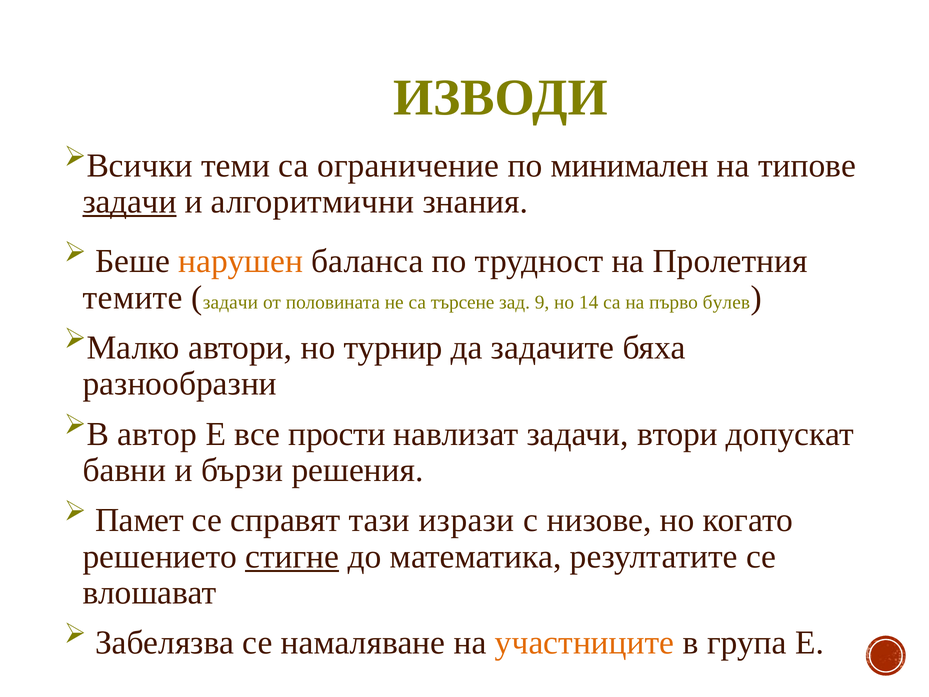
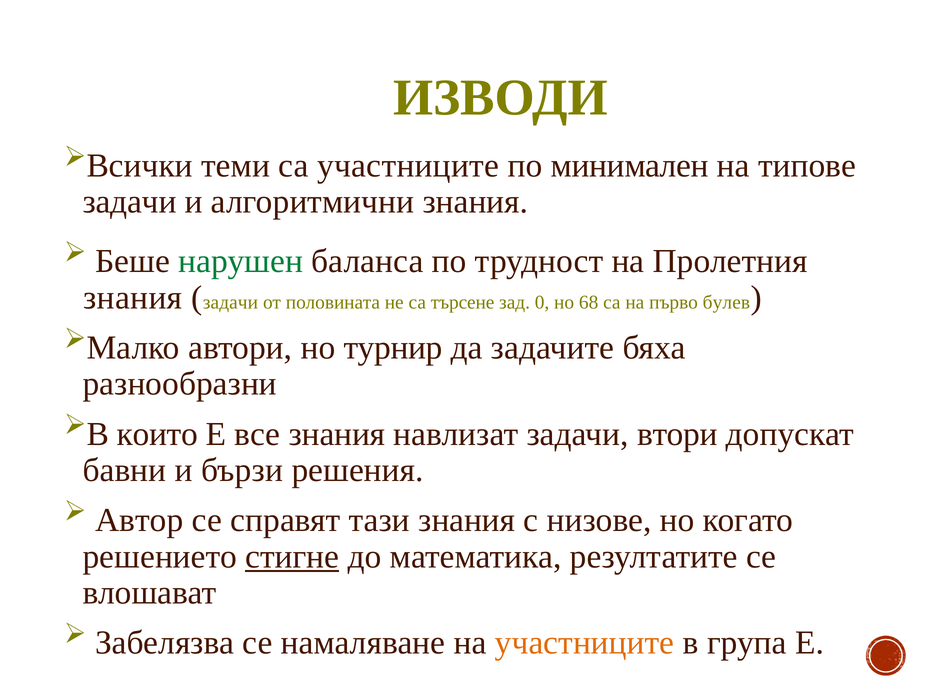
са ограничение: ограничение -> участниците
задачи at (130, 202) underline: present -> none
нарушен colour: orange -> green
темите at (133, 297): темите -> знания
9: 9 -> 0
14: 14 -> 68
автор: автор -> които
все прости: прости -> знания
Памет: Памет -> Автор
тази изрази: изрази -> знания
